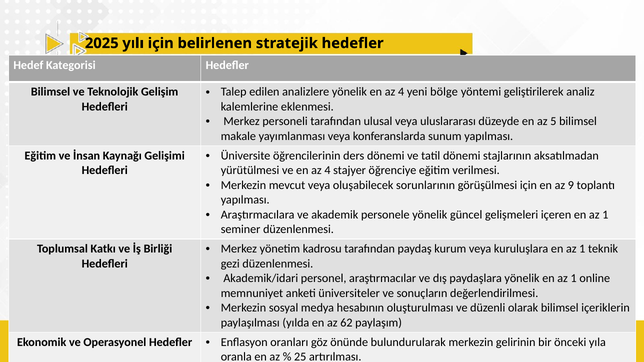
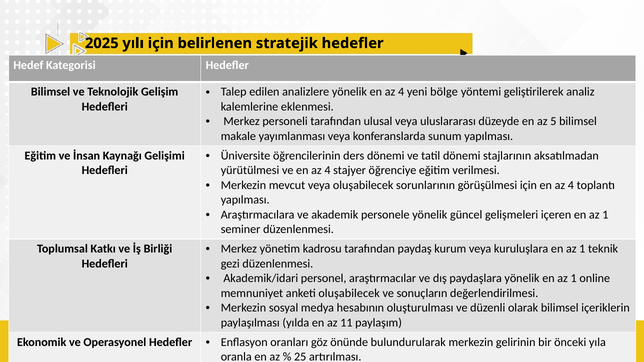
için en az 9: 9 -> 4
anketi üniversiteler: üniversiteler -> oluşabilecek
62: 62 -> 11
